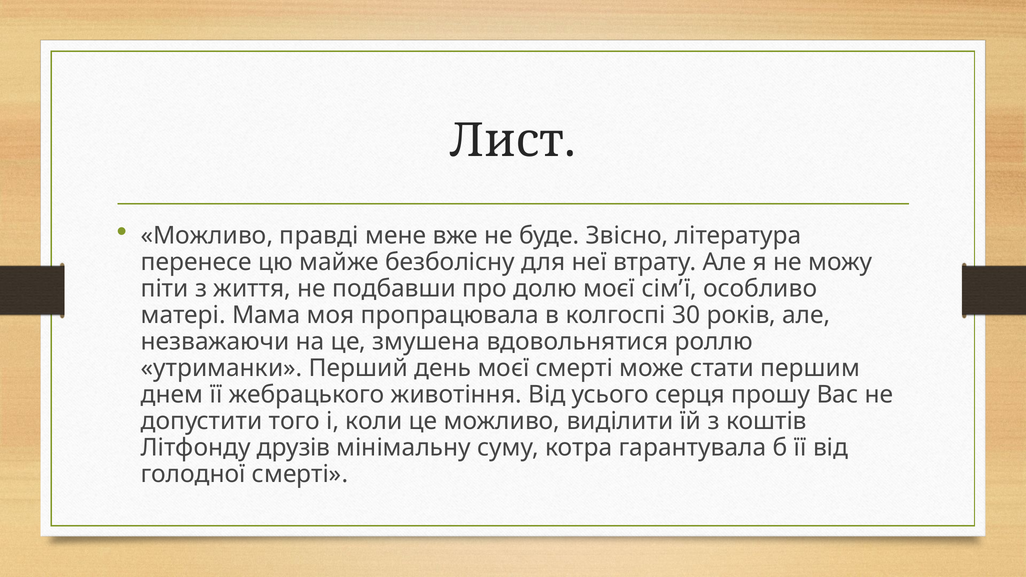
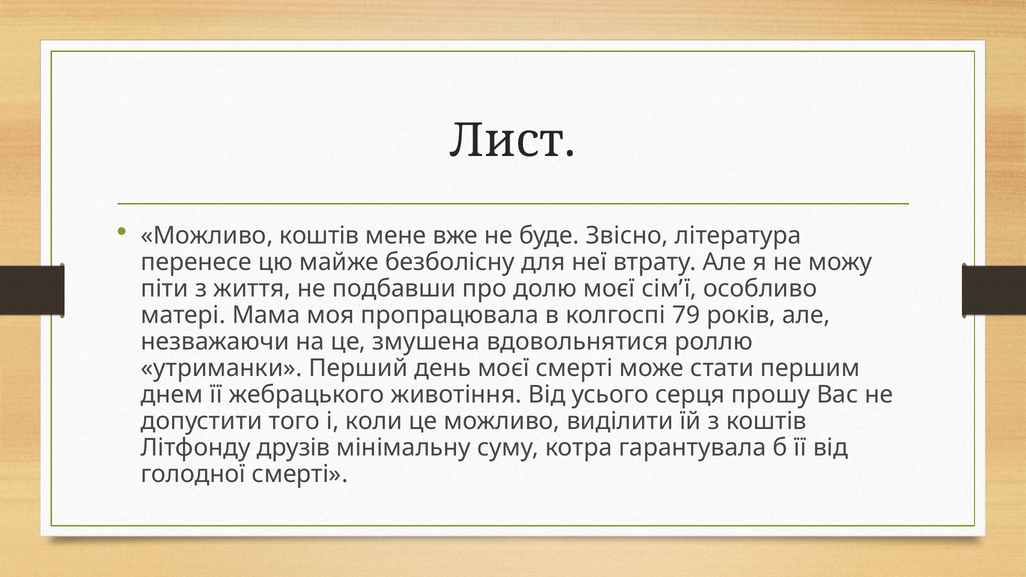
Можливо правді: правді -> коштів
30: 30 -> 79
